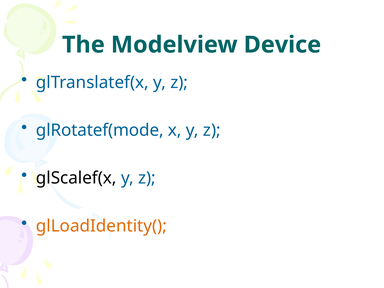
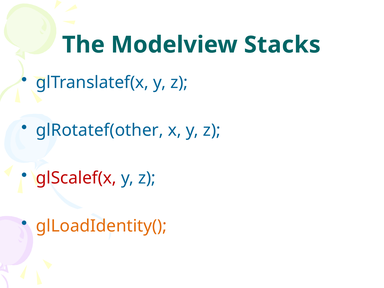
Device: Device -> Stacks
glRotatef(mode: glRotatef(mode -> glRotatef(other
glScalef(x colour: black -> red
